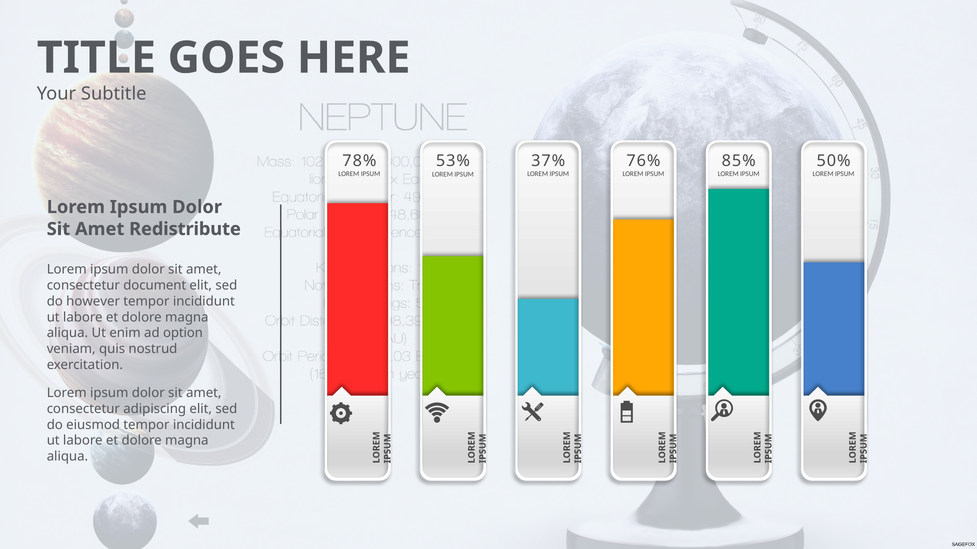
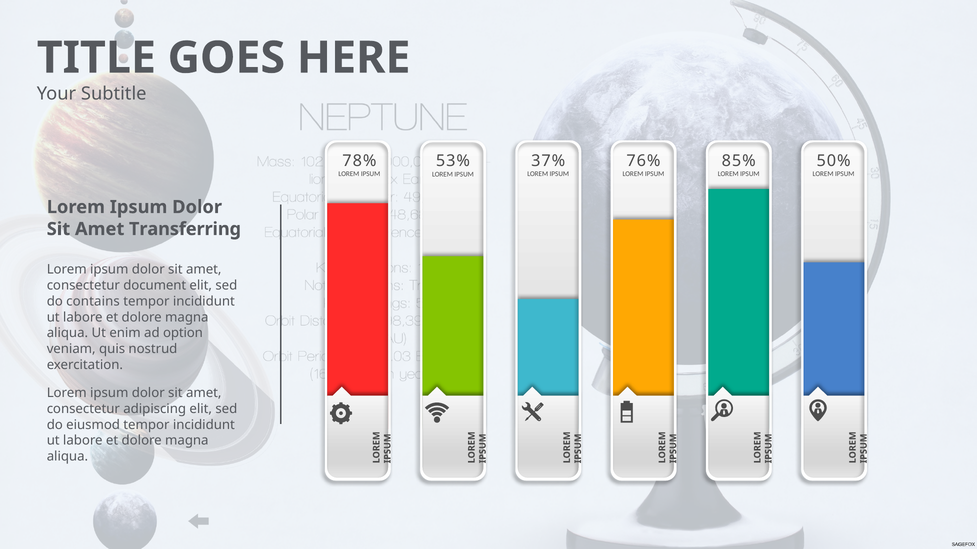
Redistribute: Redistribute -> Transferring
however: however -> contains
